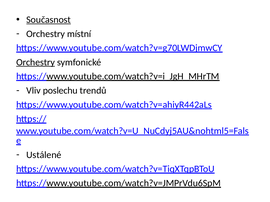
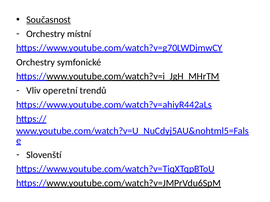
Orchestry at (36, 62) underline: present -> none
poslechu: poslechu -> operetní
Ustálené: Ustálené -> Slovenští
